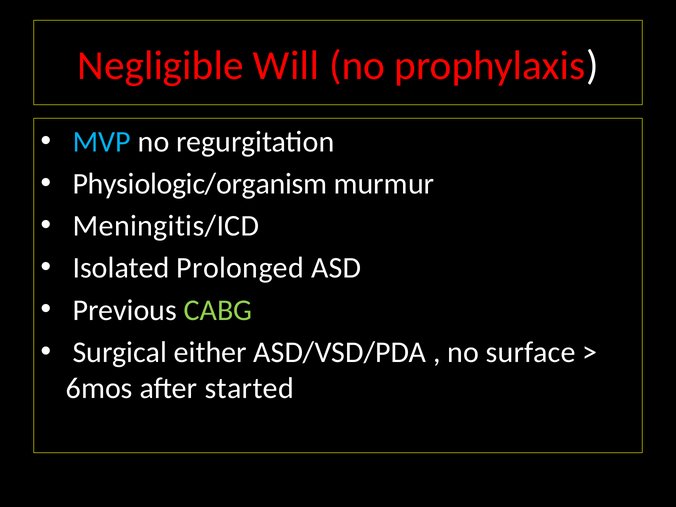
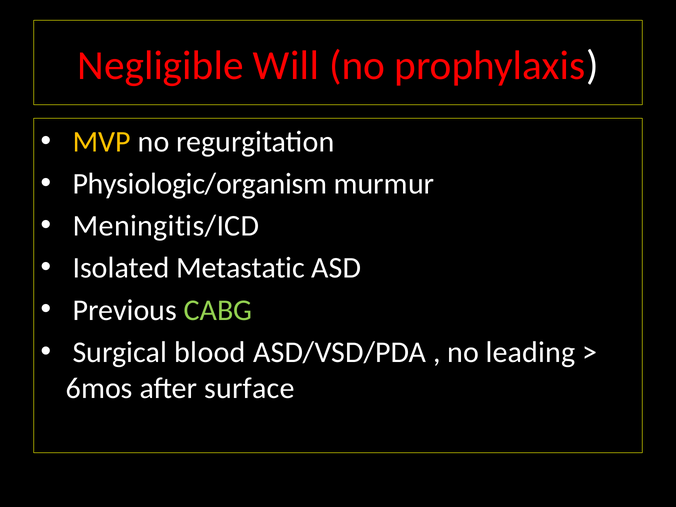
MVP colour: light blue -> yellow
Prolonged: Prolonged -> Metastatic
either: either -> blood
surface: surface -> leading
started: started -> surface
